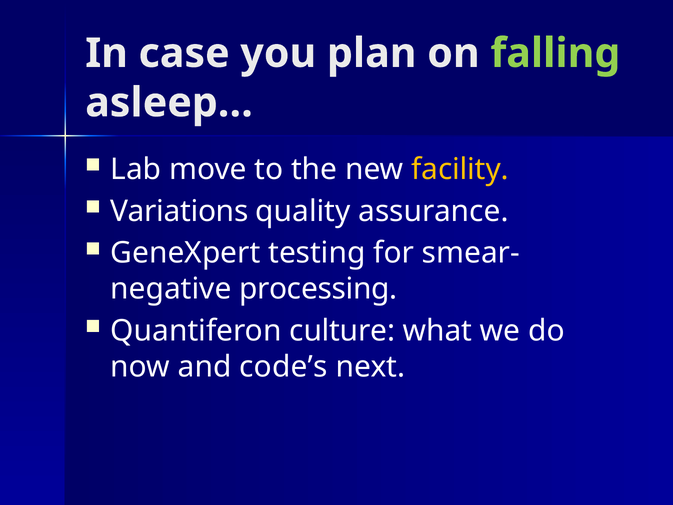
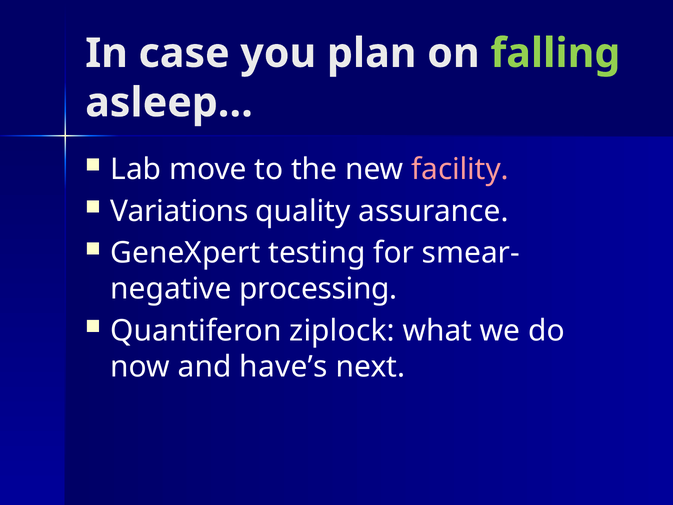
facility colour: yellow -> pink
culture: culture -> ziplock
code’s: code’s -> have’s
